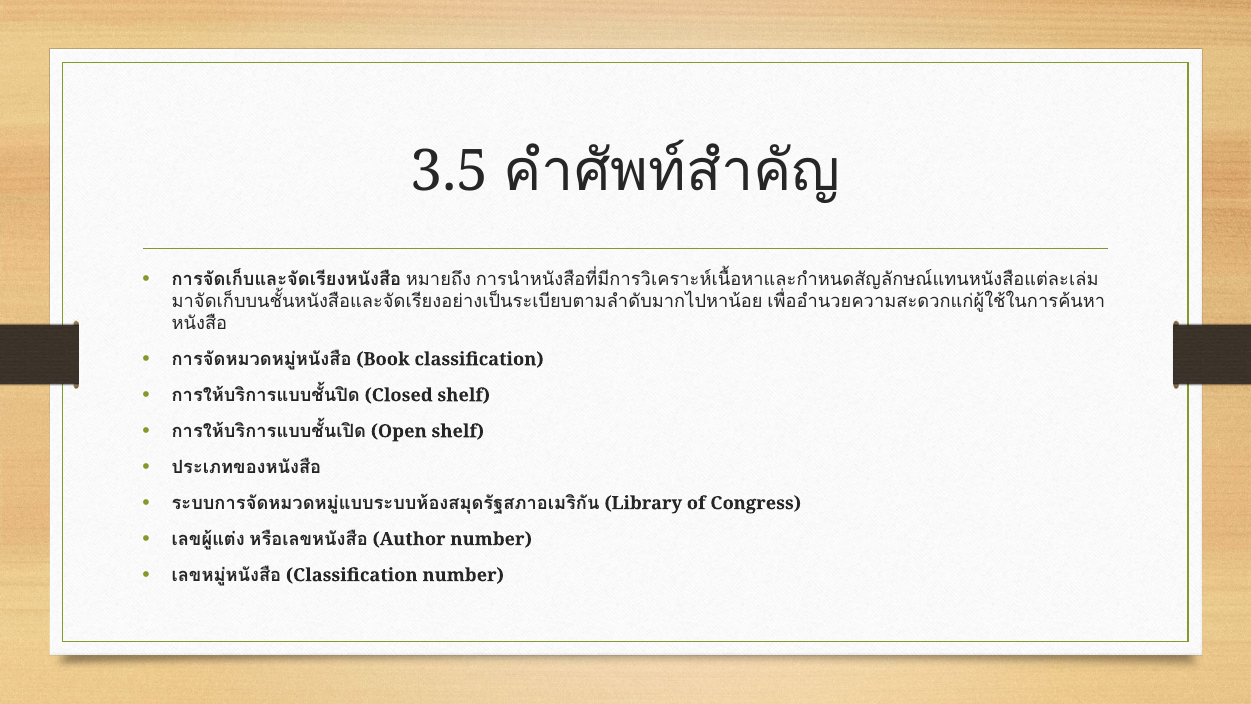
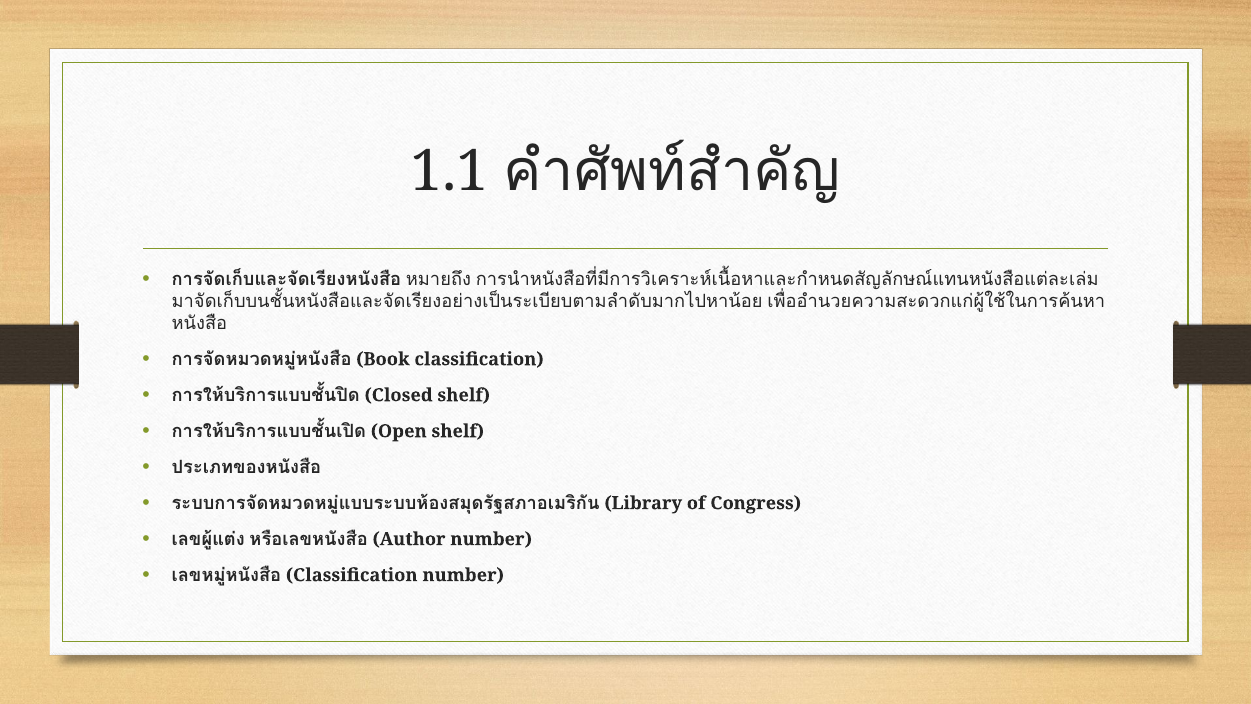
3.5: 3.5 -> 1.1
